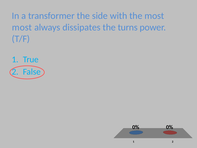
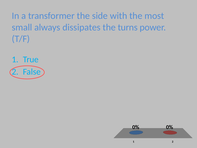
most at (22, 27): most -> small
